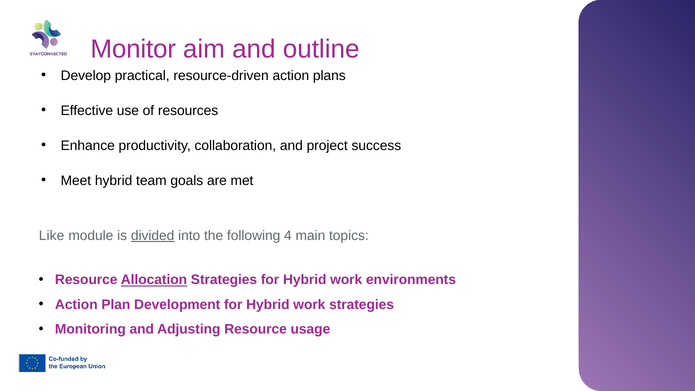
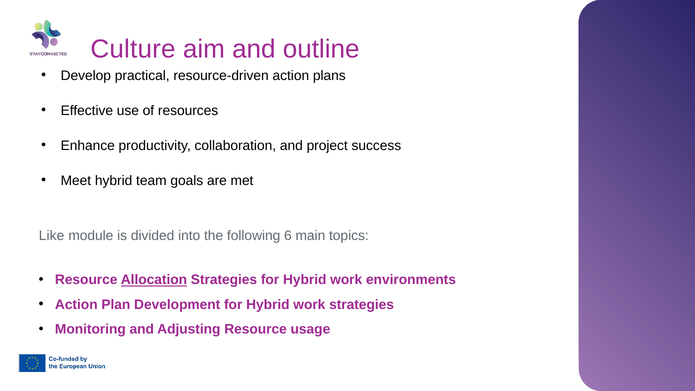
Monitor: Monitor -> Culture
divided underline: present -> none
4: 4 -> 6
